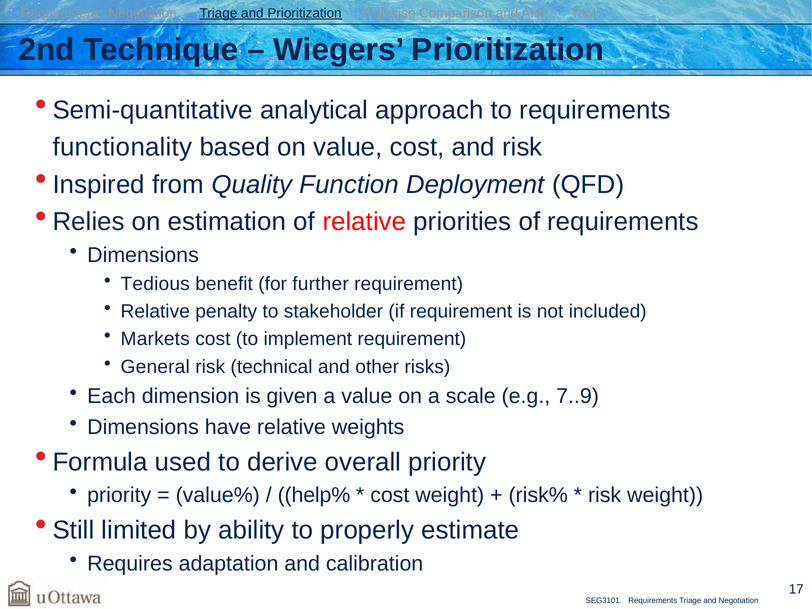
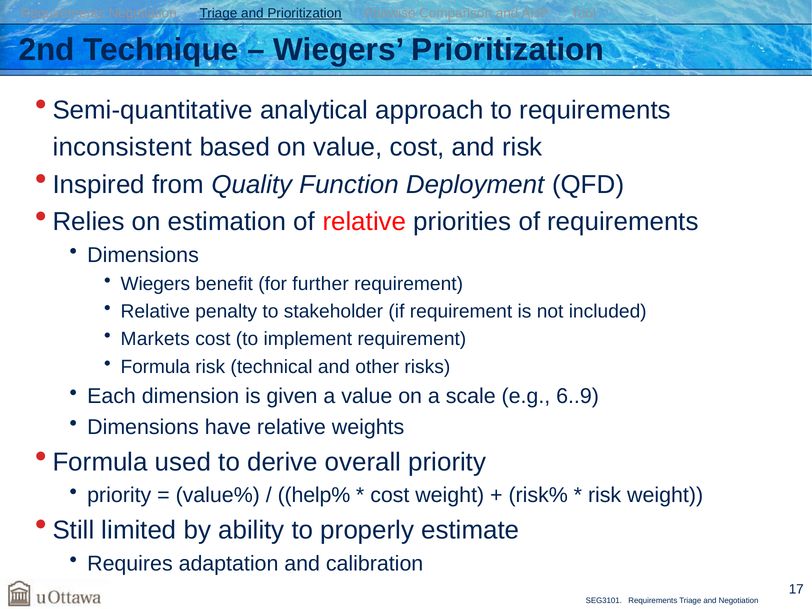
functionality: functionality -> inconsistent
Tedious at (155, 284): Tedious -> Wiegers
General at (155, 367): General -> Formula
7..9: 7..9 -> 6..9
